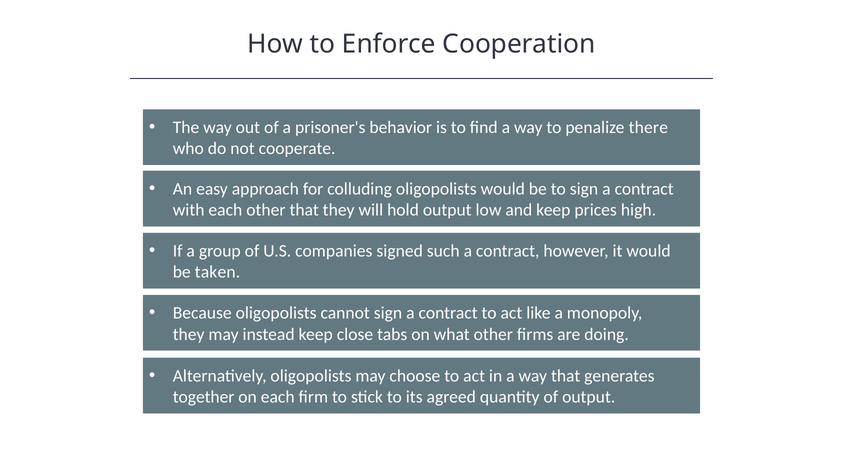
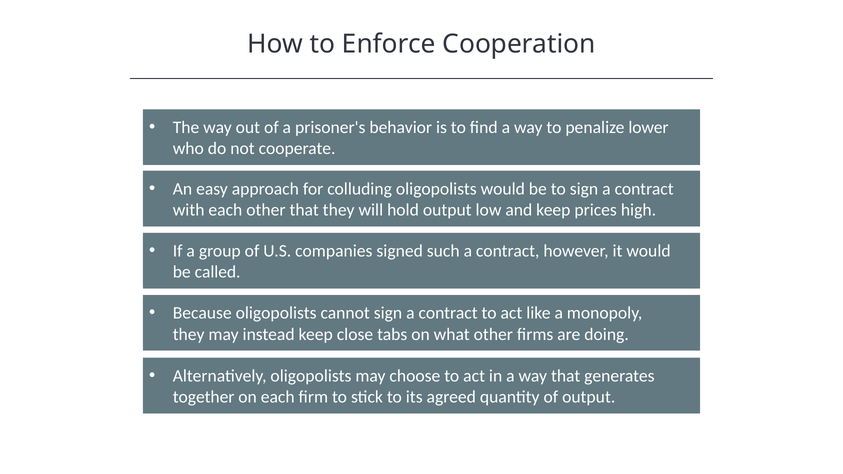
there: there -> lower
taken: taken -> called
